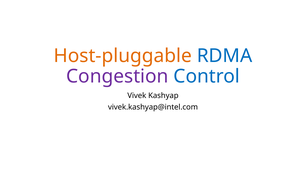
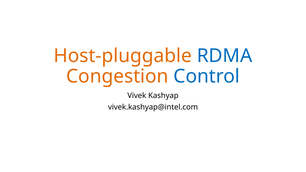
Congestion colour: purple -> orange
